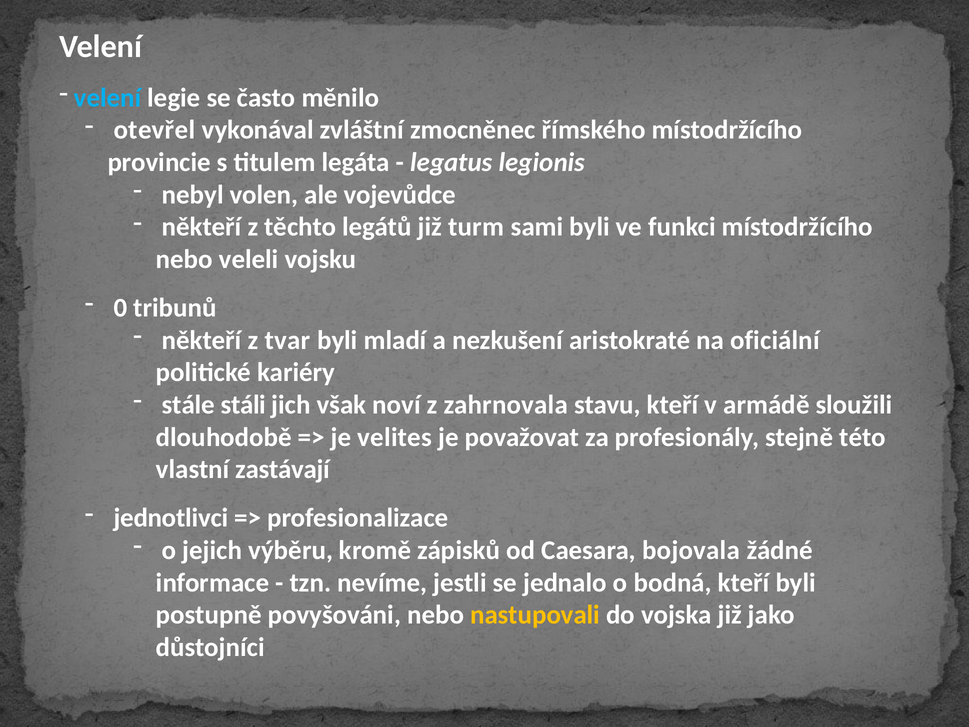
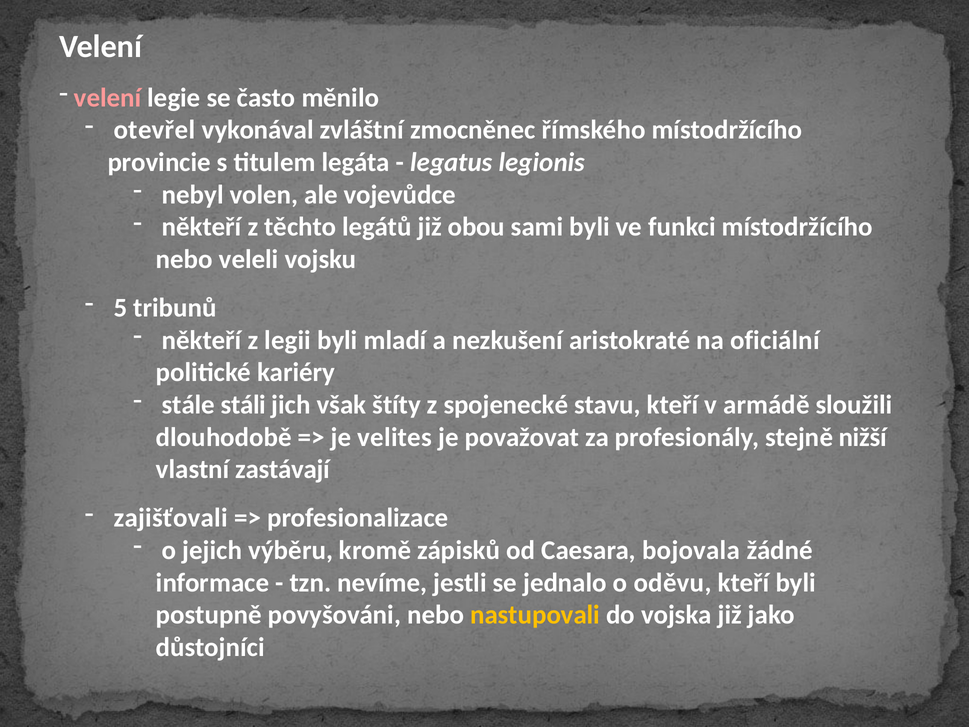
velení at (108, 98) colour: light blue -> pink
turm: turm -> obou
0: 0 -> 5
tvar: tvar -> legii
noví: noví -> štíty
zahrnovala: zahrnovala -> spojenecké
této: této -> nižší
jednotlivci: jednotlivci -> zajišťovali
bodná: bodná -> oděvu
